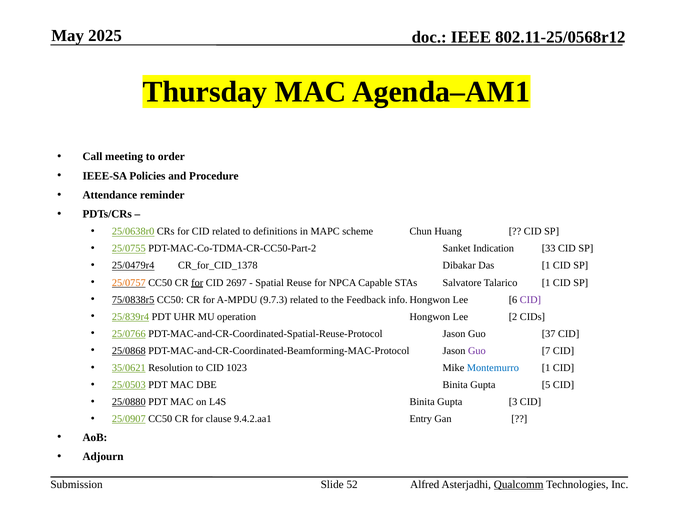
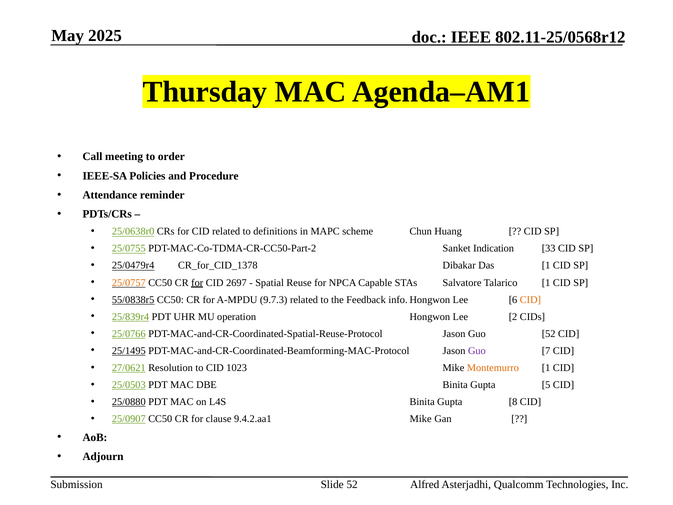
75/0838r5: 75/0838r5 -> 55/0838r5
CID at (530, 299) colour: purple -> orange
Guo 37: 37 -> 52
25/0868: 25/0868 -> 25/1495
35/0621: 35/0621 -> 27/0621
Montemurro colour: blue -> orange
3: 3 -> 8
9.4.2.aa1 Entry: Entry -> Mike
Qualcomm underline: present -> none
